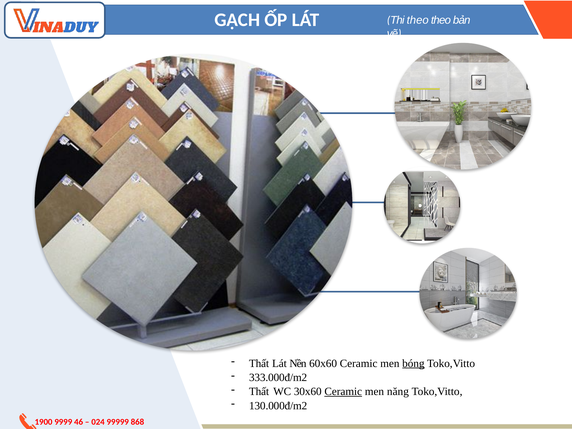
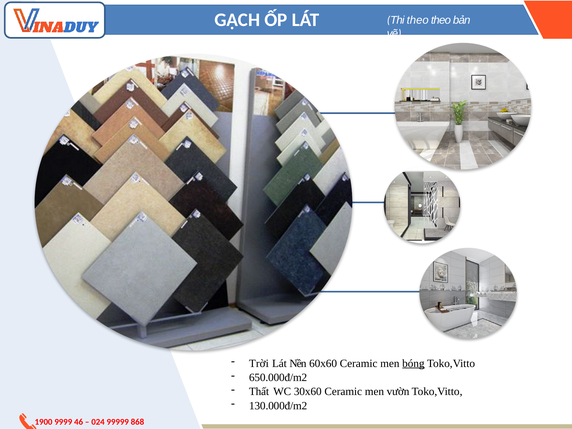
Thất at (259, 363): Thất -> Trời
333.000đ/m2: 333.000đ/m2 -> 650.000đ/m2
Ceramic at (343, 392) underline: present -> none
năng: năng -> vườn
